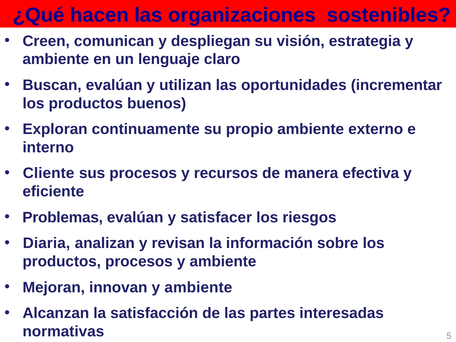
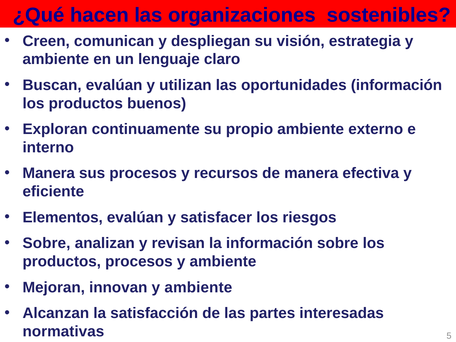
oportunidades incrementar: incrementar -> información
Cliente at (49, 173): Cliente -> Manera
Problemas: Problemas -> Elementos
Diaria at (46, 243): Diaria -> Sobre
